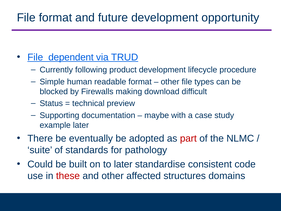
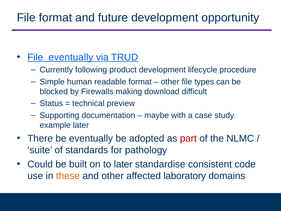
File dependent: dependent -> eventually
these colour: red -> orange
structures: structures -> laboratory
